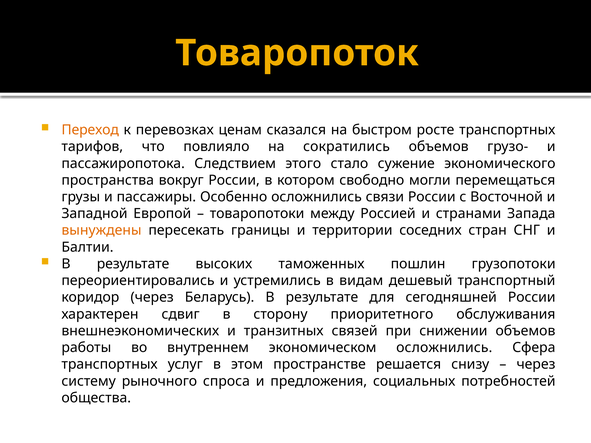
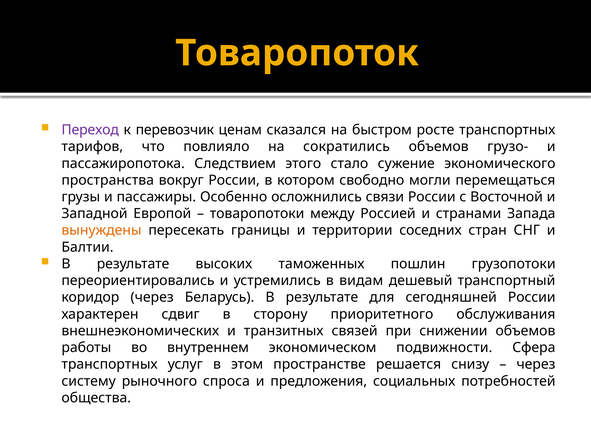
Переход colour: orange -> purple
перевозках: перевозках -> перевозчик
экономическом осложнились: осложнились -> подвижности
